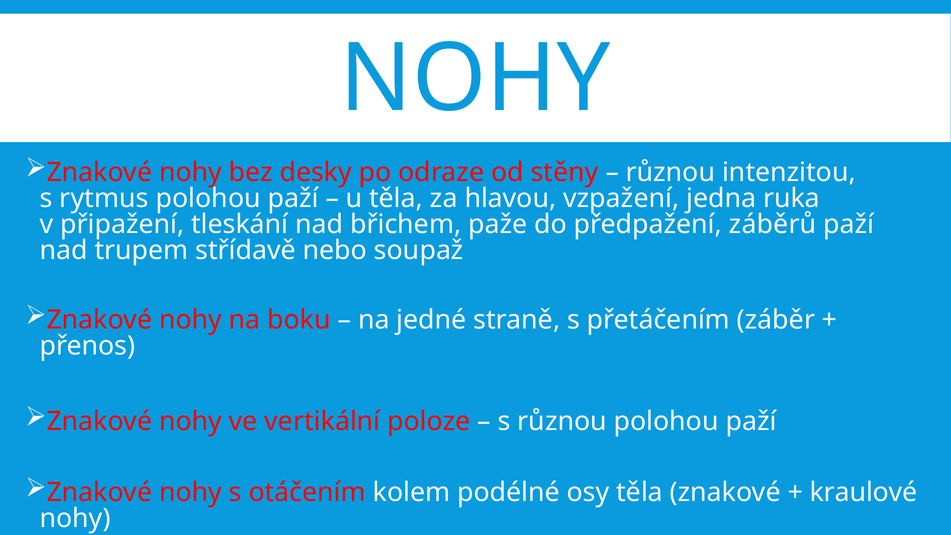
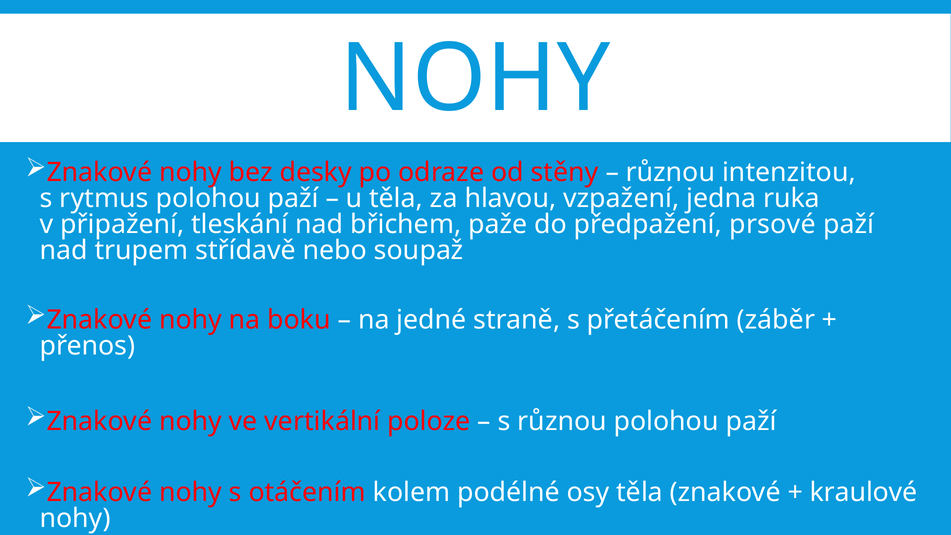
záběrů: záběrů -> prsové
